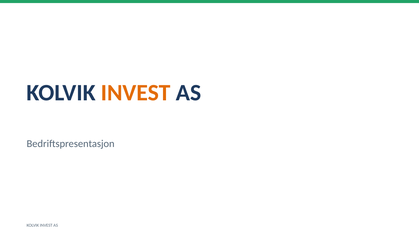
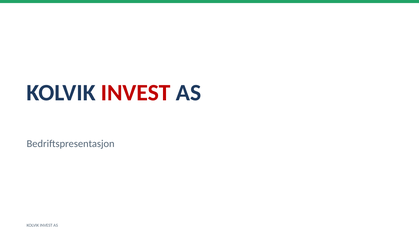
INVEST at (136, 93) colour: orange -> red
